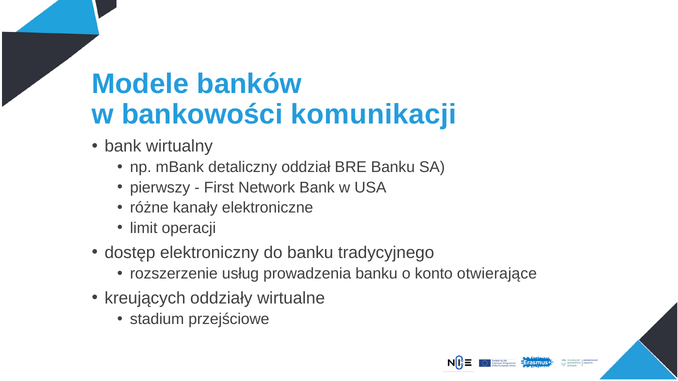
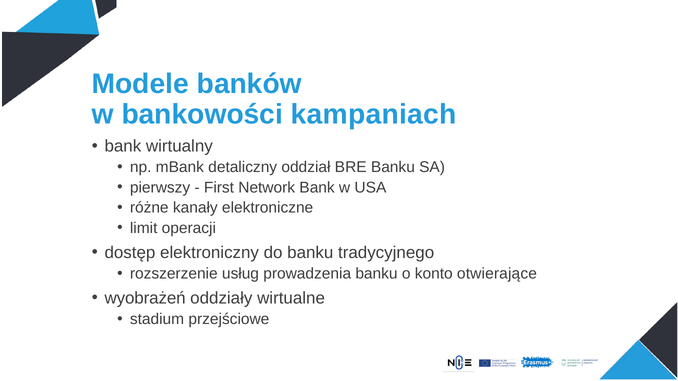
komunikacji: komunikacji -> kampaniach
kreujących: kreujących -> wyobrażeń
